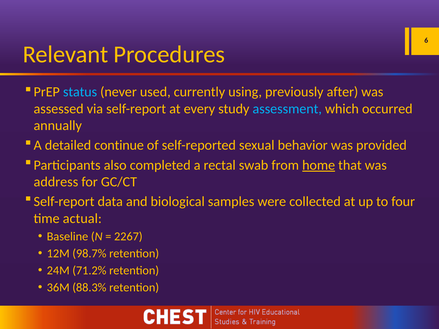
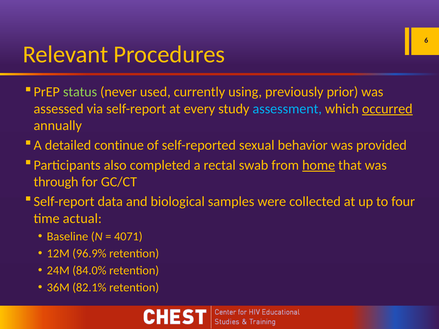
status colour: light blue -> light green
after: after -> prior
occurred underline: none -> present
address: address -> through
2267: 2267 -> 4071
98.7%: 98.7% -> 96.9%
71.2%: 71.2% -> 84.0%
88.3%: 88.3% -> 82.1%
